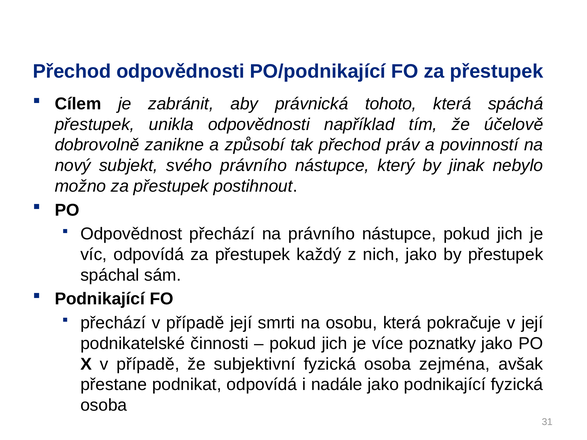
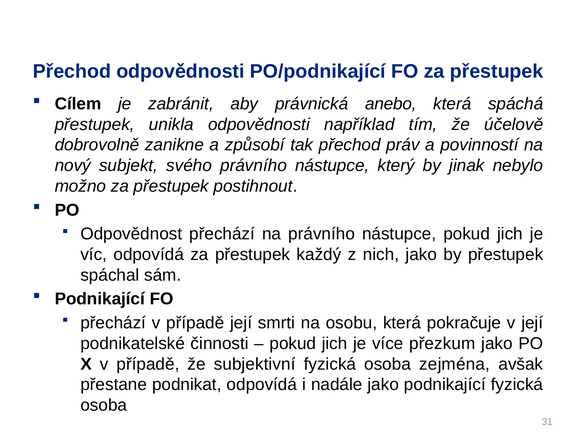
tohoto: tohoto -> anebo
poznatky: poznatky -> přezkum
